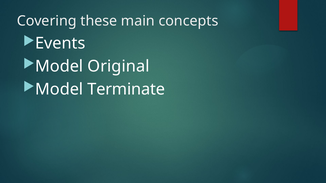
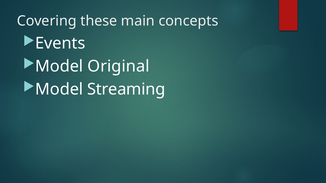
Terminate: Terminate -> Streaming
